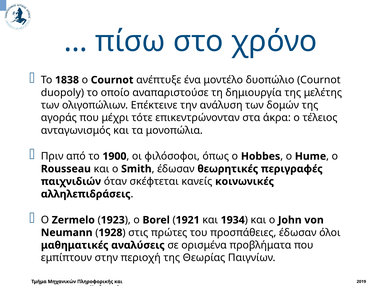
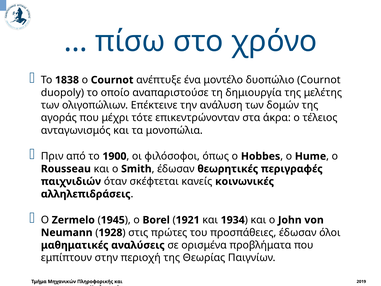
1923: 1923 -> 1945
